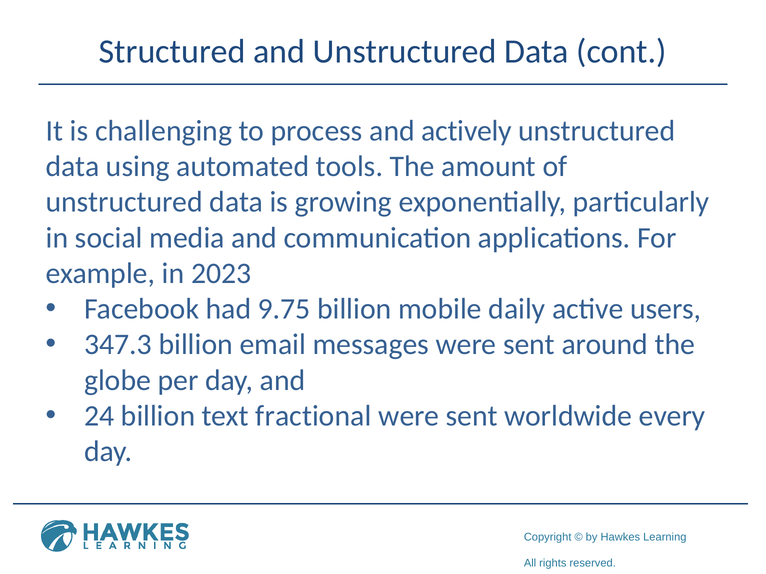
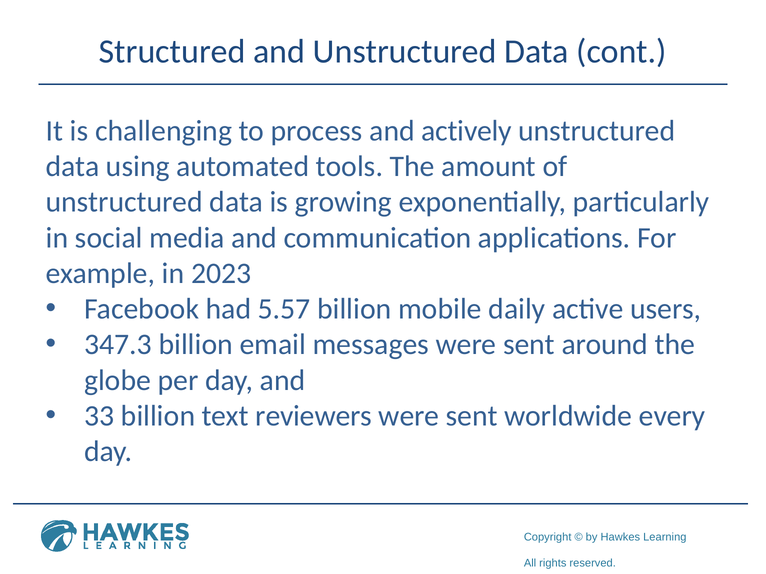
9.75: 9.75 -> 5.57
24: 24 -> 33
fractional: fractional -> reviewers
